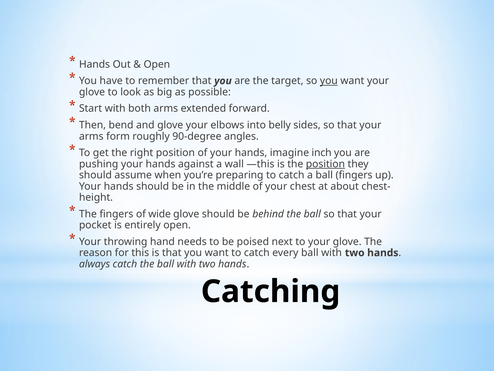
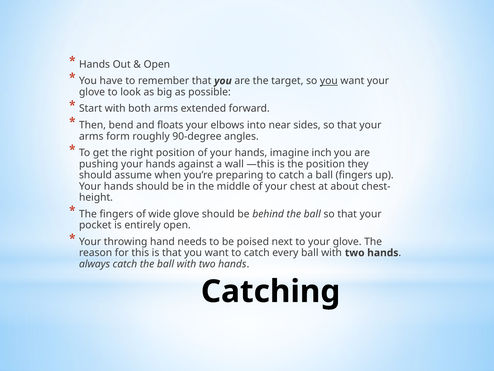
and glove: glove -> floats
belly: belly -> near
position at (325, 164) underline: present -> none
